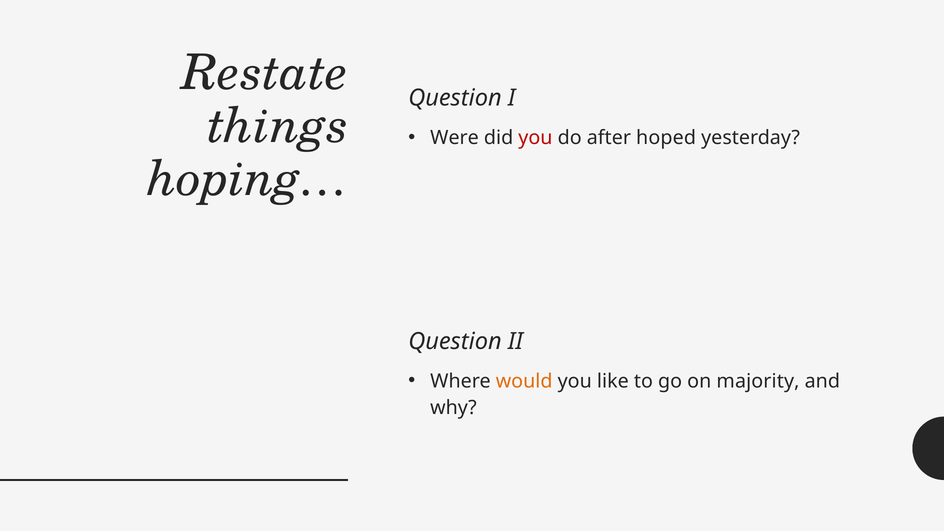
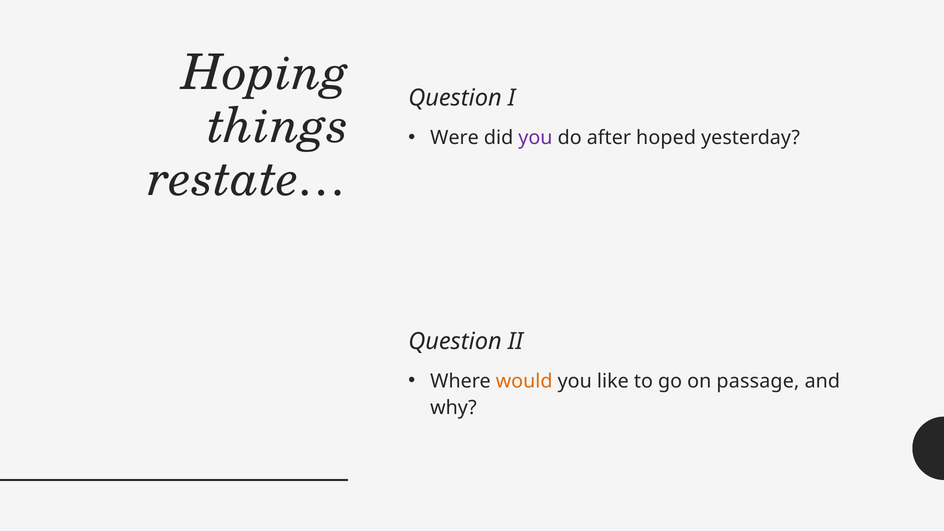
Restate: Restate -> Hoping
you at (535, 138) colour: red -> purple
hoping…: hoping… -> restate…
majority: majority -> passage
